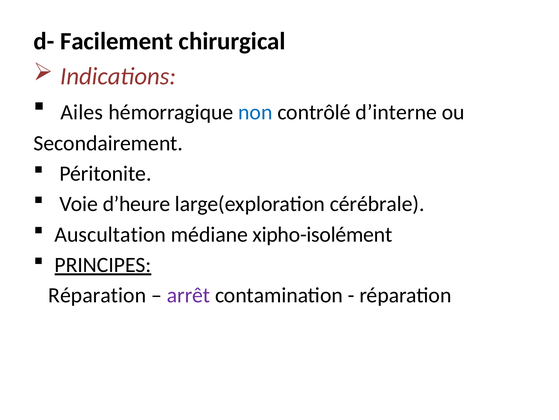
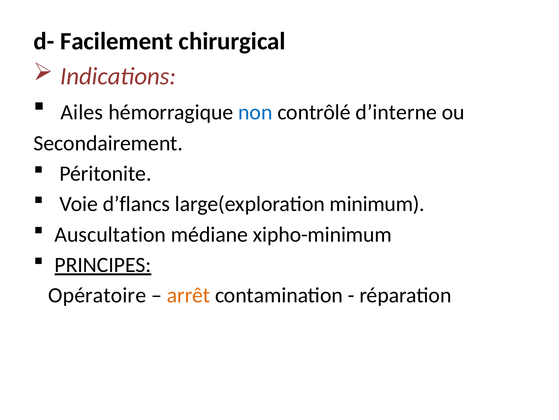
d’heure: d’heure -> d’flancs
cérébrale: cérébrale -> minimum
xipho-isolément: xipho-isolément -> xipho-minimum
Réparation at (97, 295): Réparation -> Opératoire
arrêt colour: purple -> orange
